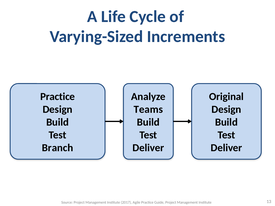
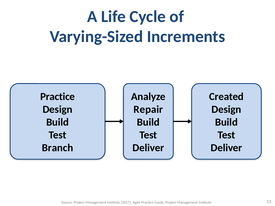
Original: Original -> Created
Teams: Teams -> Repair
